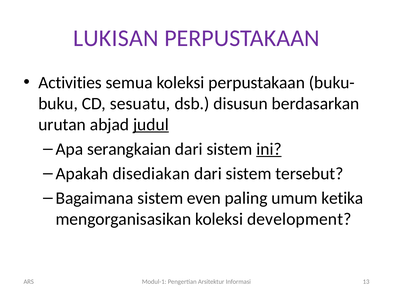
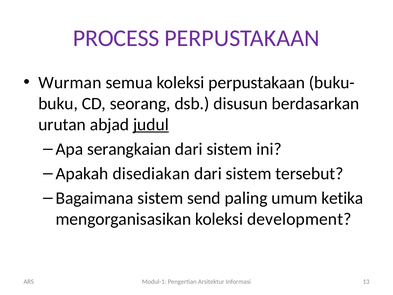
LUKISAN: LUKISAN -> PROCESS
Activities: Activities -> Wurman
sesuatu: sesuatu -> seorang
ini underline: present -> none
even: even -> send
